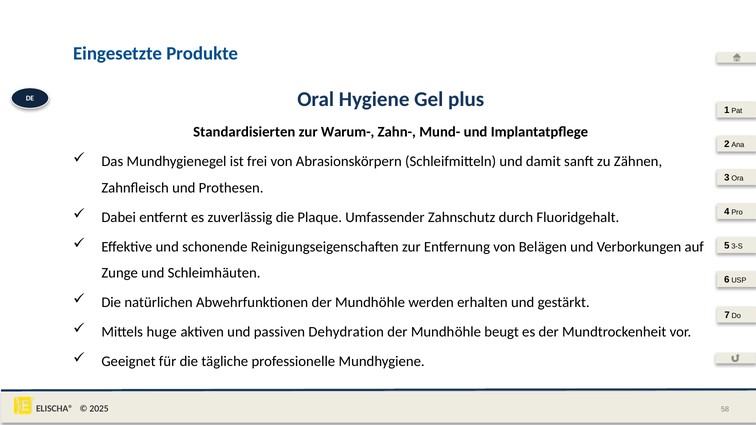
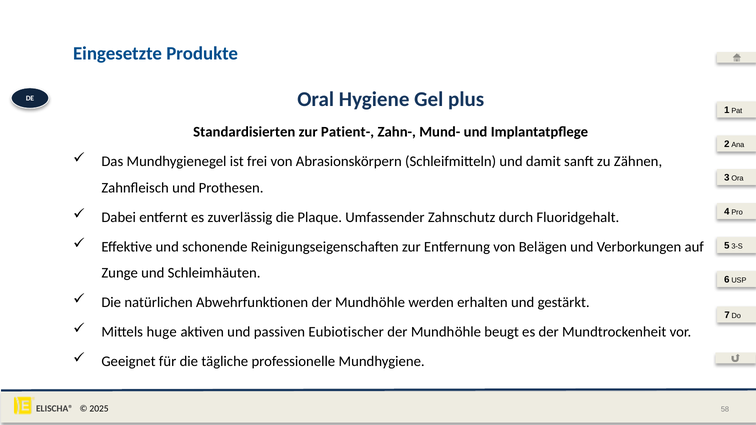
Warum-: Warum- -> Patient-
Dehydration: Dehydration -> Eubiotischer
